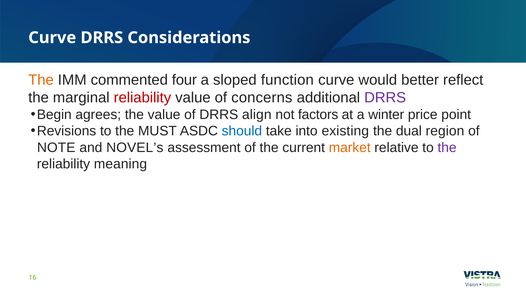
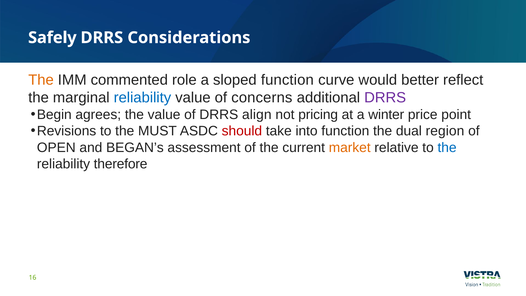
Curve at (52, 38): Curve -> Safely
four: four -> role
reliability at (142, 98) colour: red -> blue
factors: factors -> pricing
should colour: blue -> red
into existing: existing -> function
NOTE: NOTE -> OPEN
NOVEL’s: NOVEL’s -> BEGAN’s
the at (447, 147) colour: purple -> blue
meaning: meaning -> therefore
